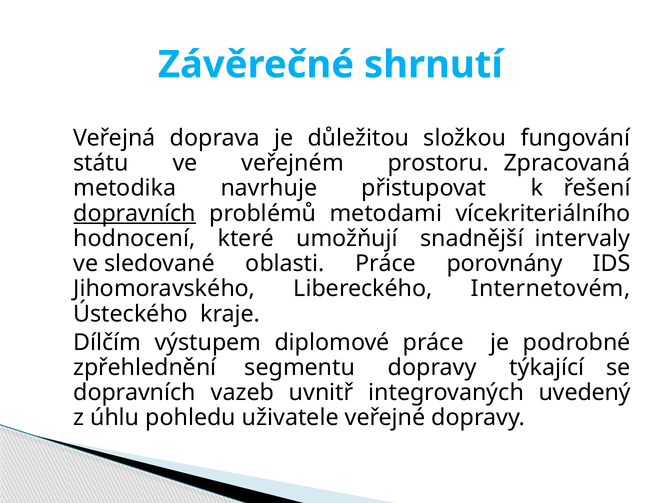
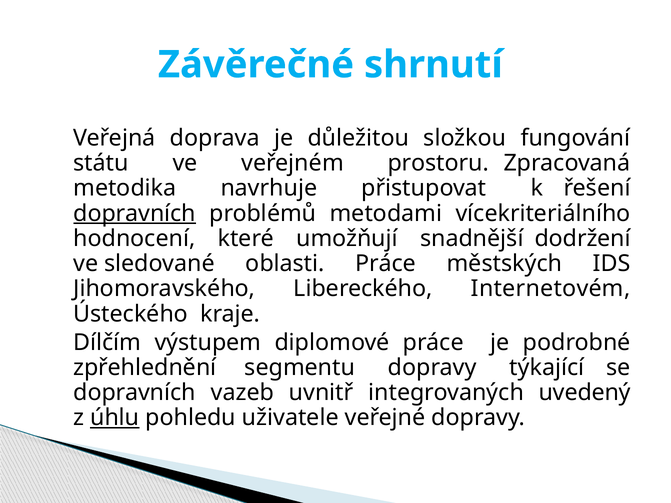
intervaly: intervaly -> dodržení
porovnány: porovnány -> městských
úhlu underline: none -> present
